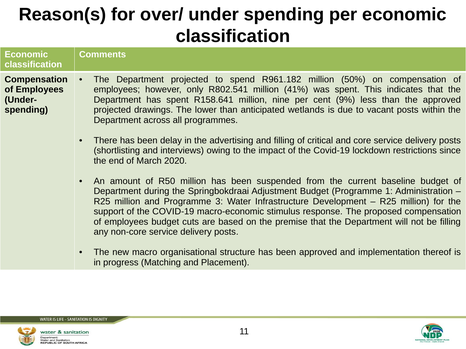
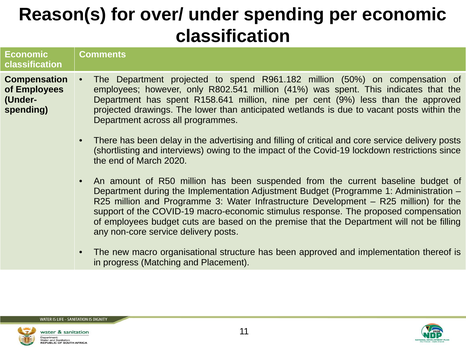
the Springbokdraai: Springbokdraai -> Implementation
